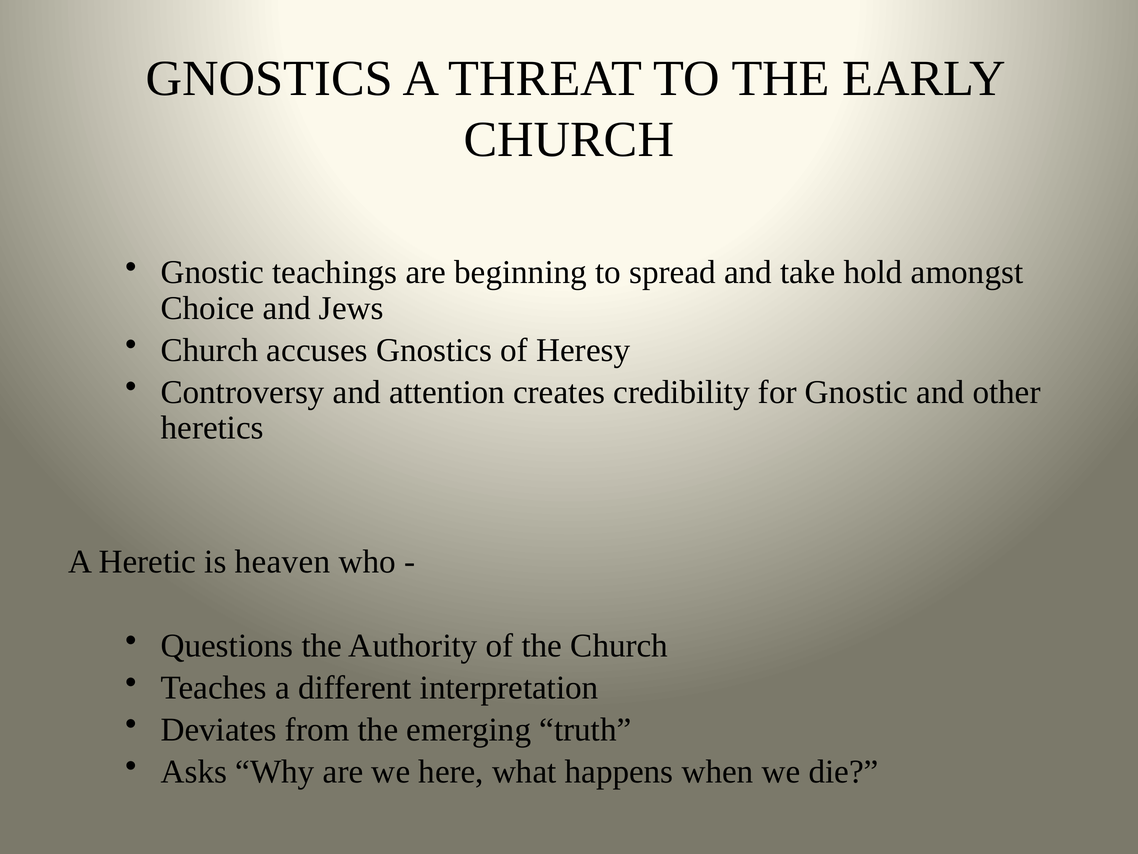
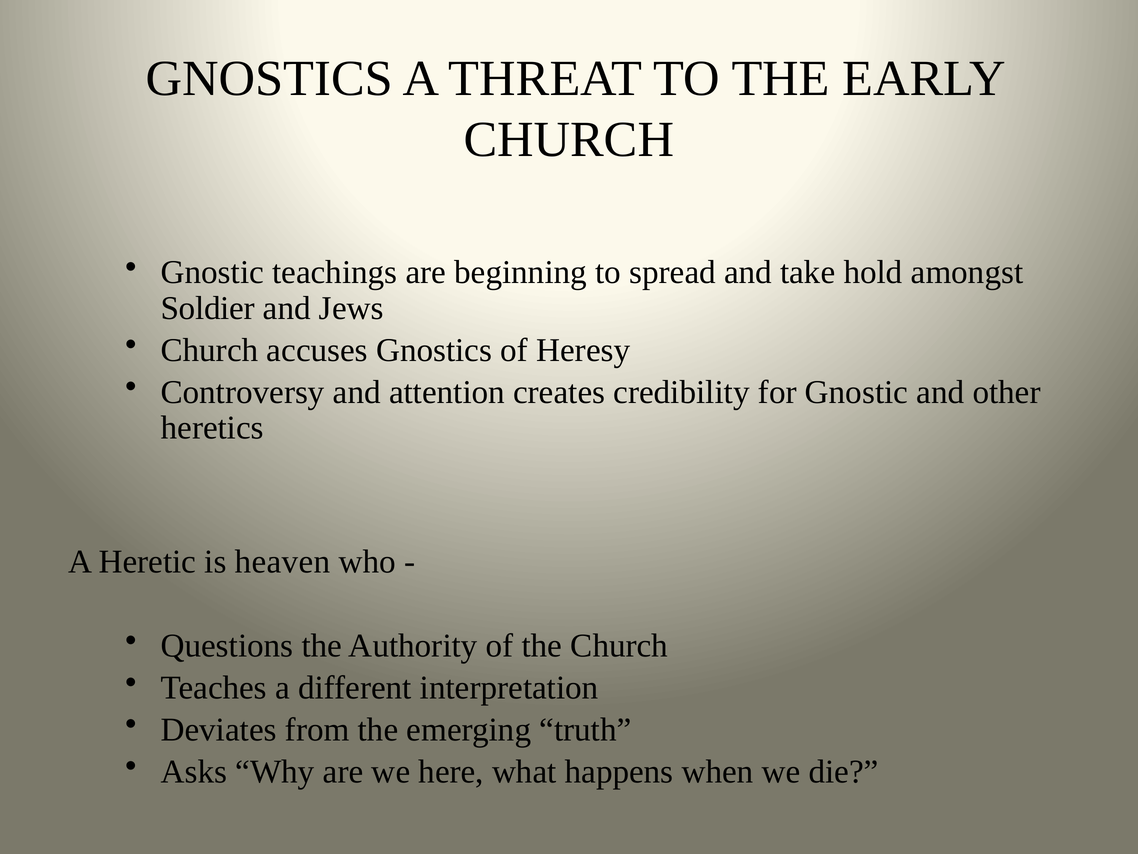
Choice: Choice -> Soldier
